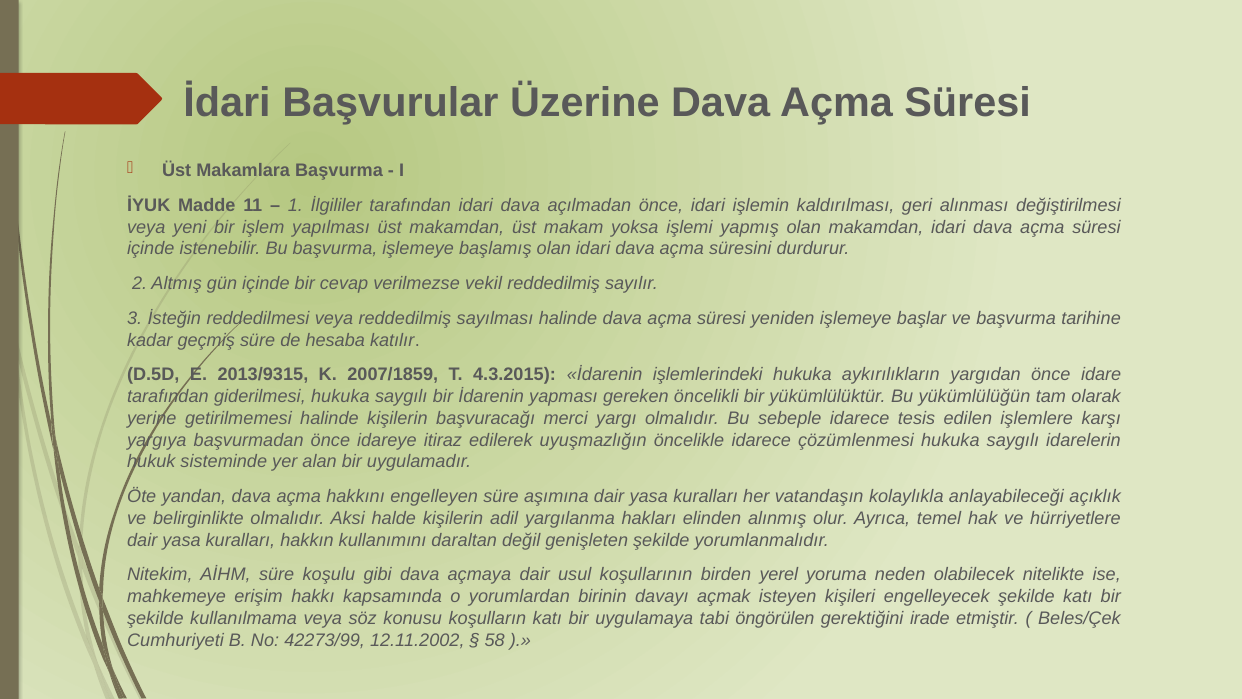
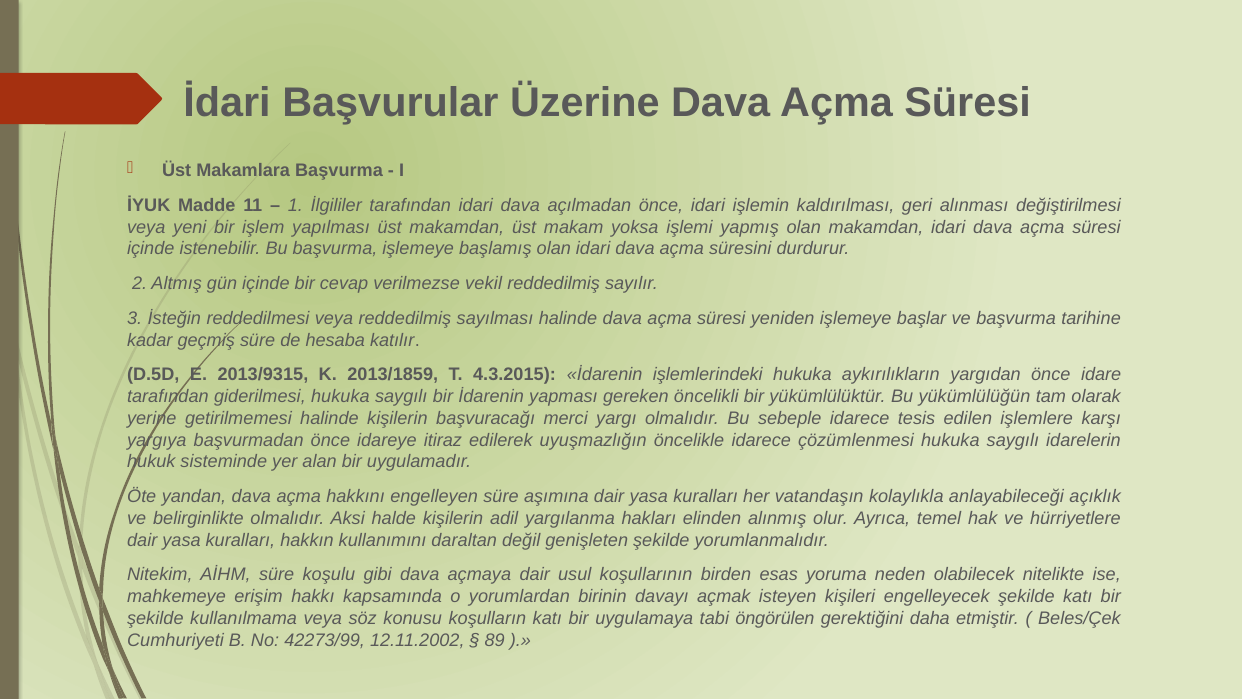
2007/1859: 2007/1859 -> 2013/1859
yerel: yerel -> esas
irade: irade -> daha
58: 58 -> 89
